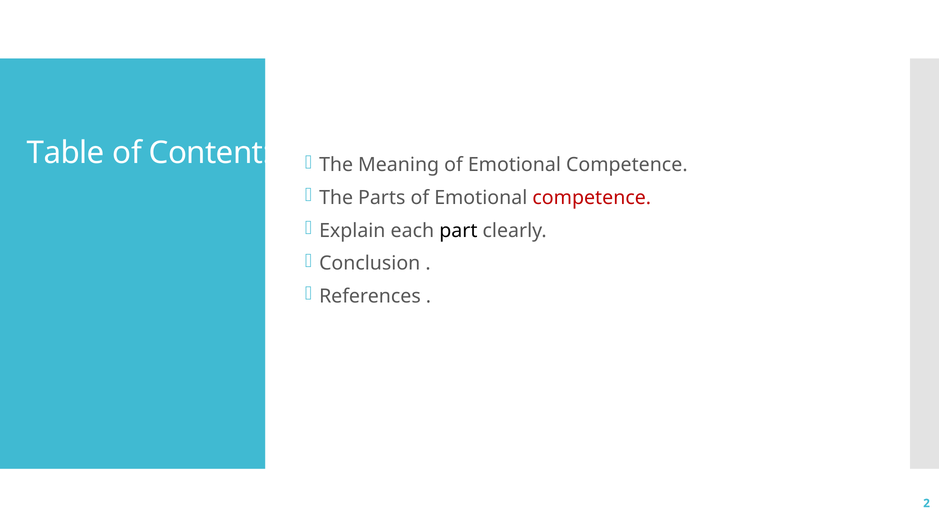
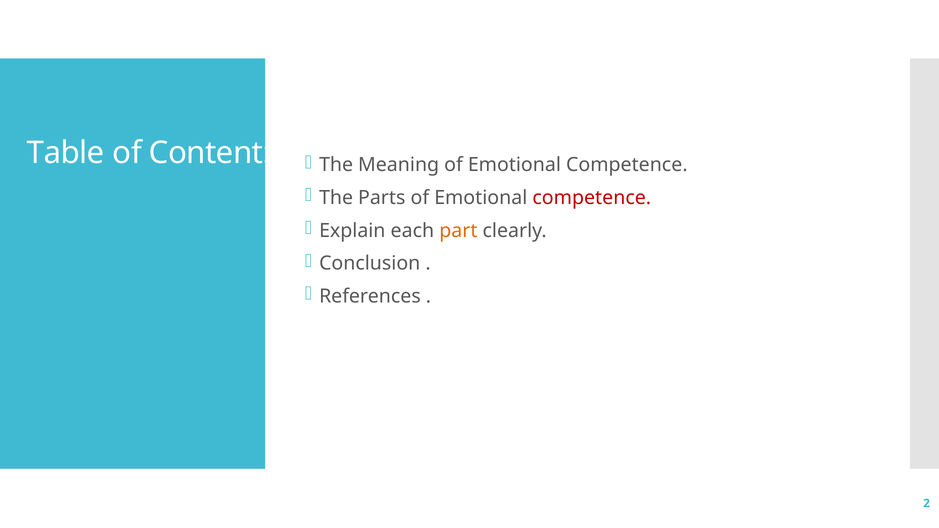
part colour: black -> orange
